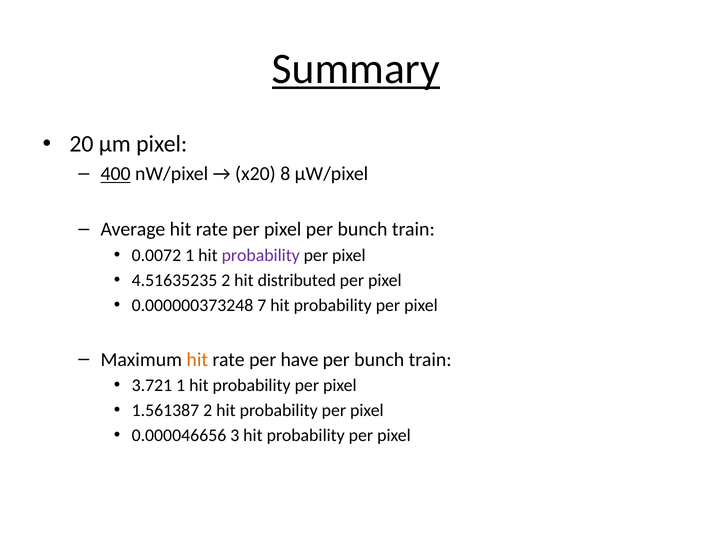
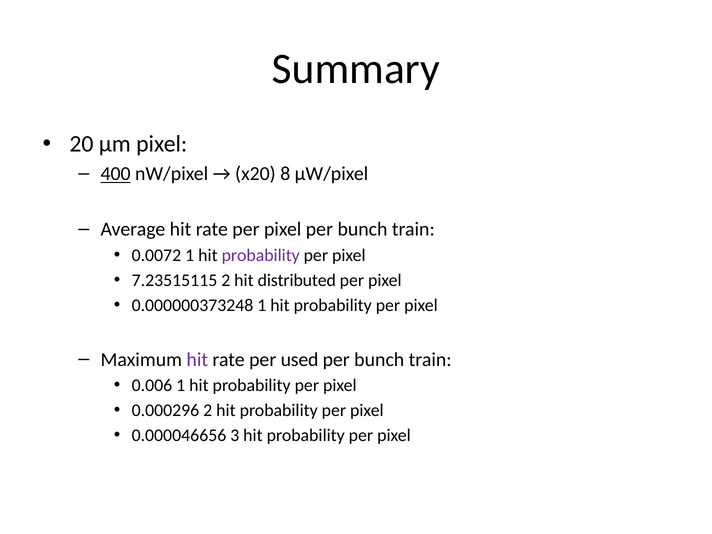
Summary underline: present -> none
4.51635235: 4.51635235 -> 7.23515115
0.000000373248 7: 7 -> 1
hit at (197, 360) colour: orange -> purple
have: have -> used
3.721: 3.721 -> 0.006
1.561387: 1.561387 -> 0.000296
